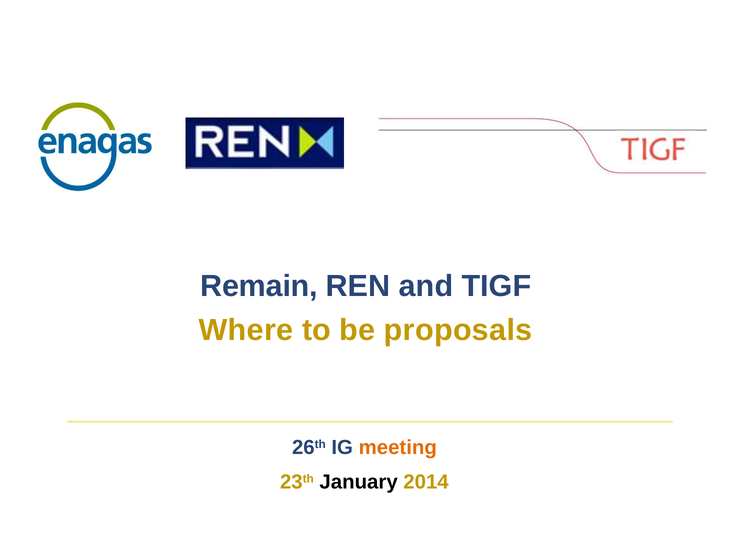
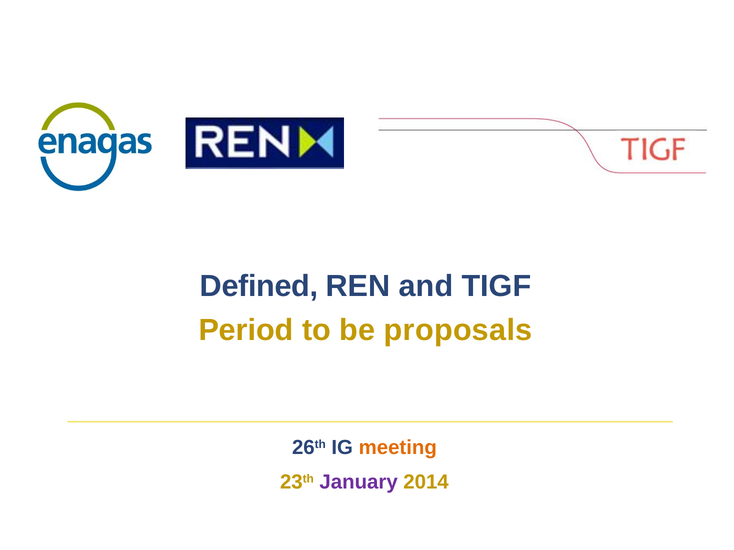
Remain: Remain -> Defined
Where: Where -> Period
January colour: black -> purple
